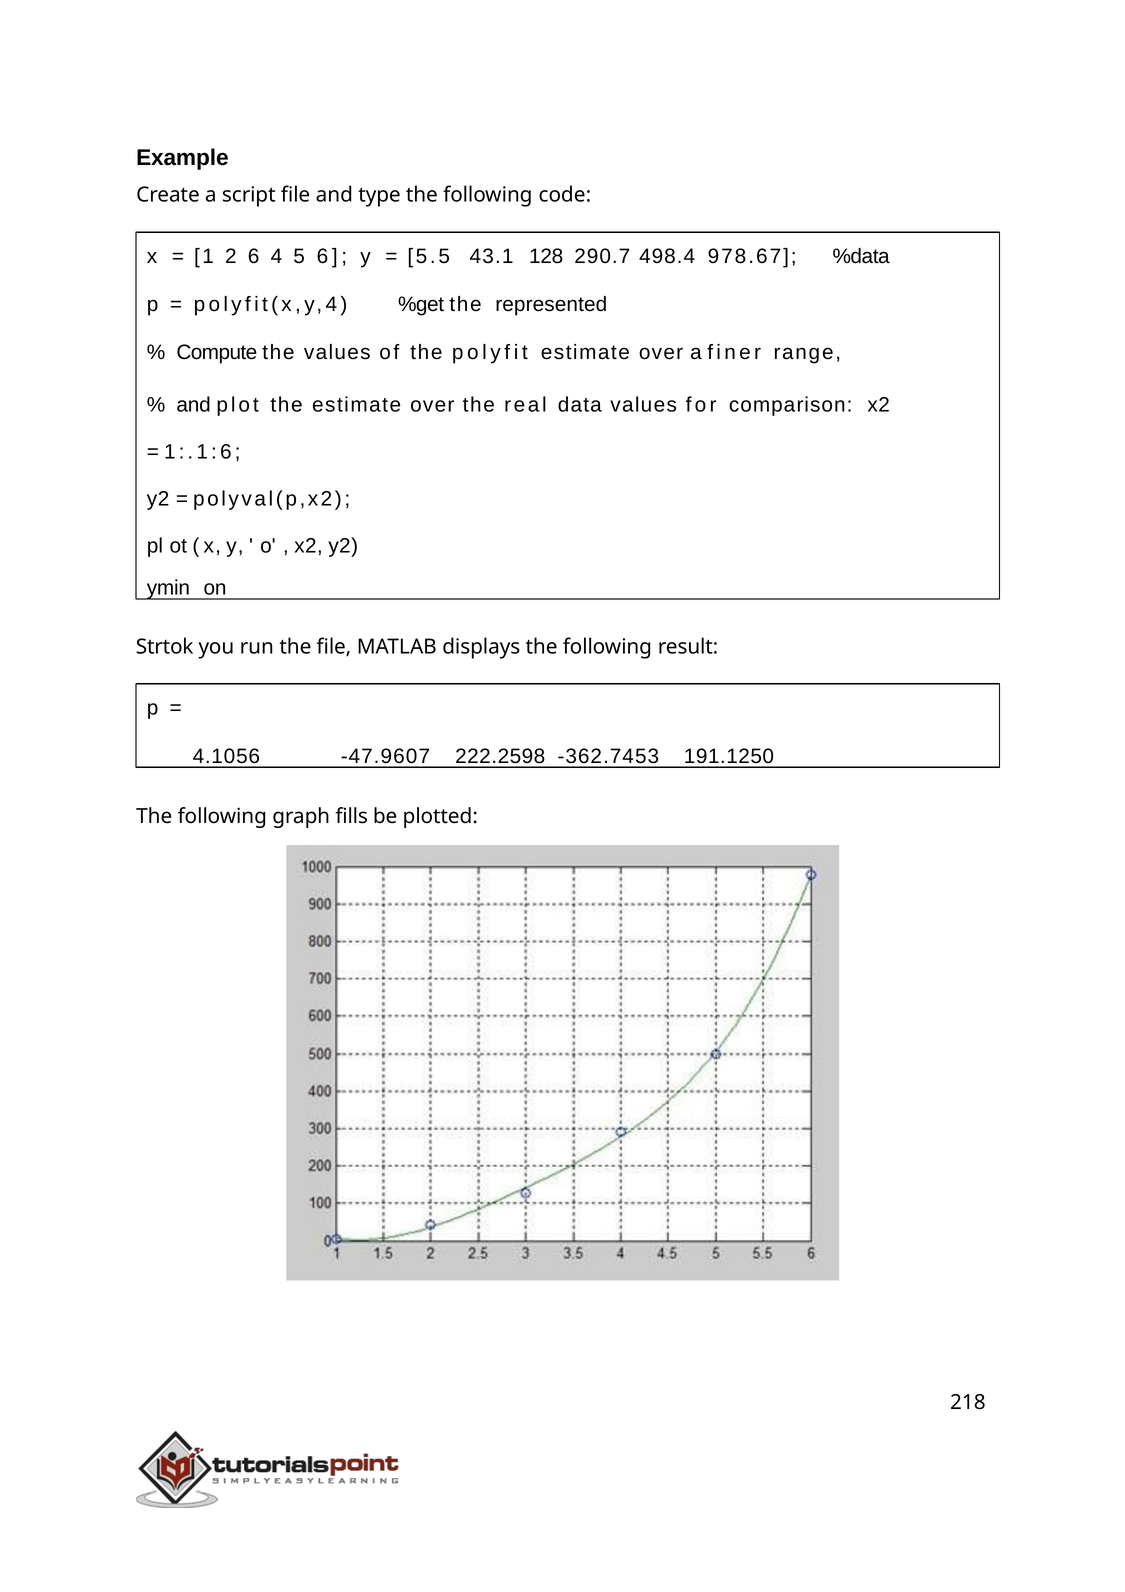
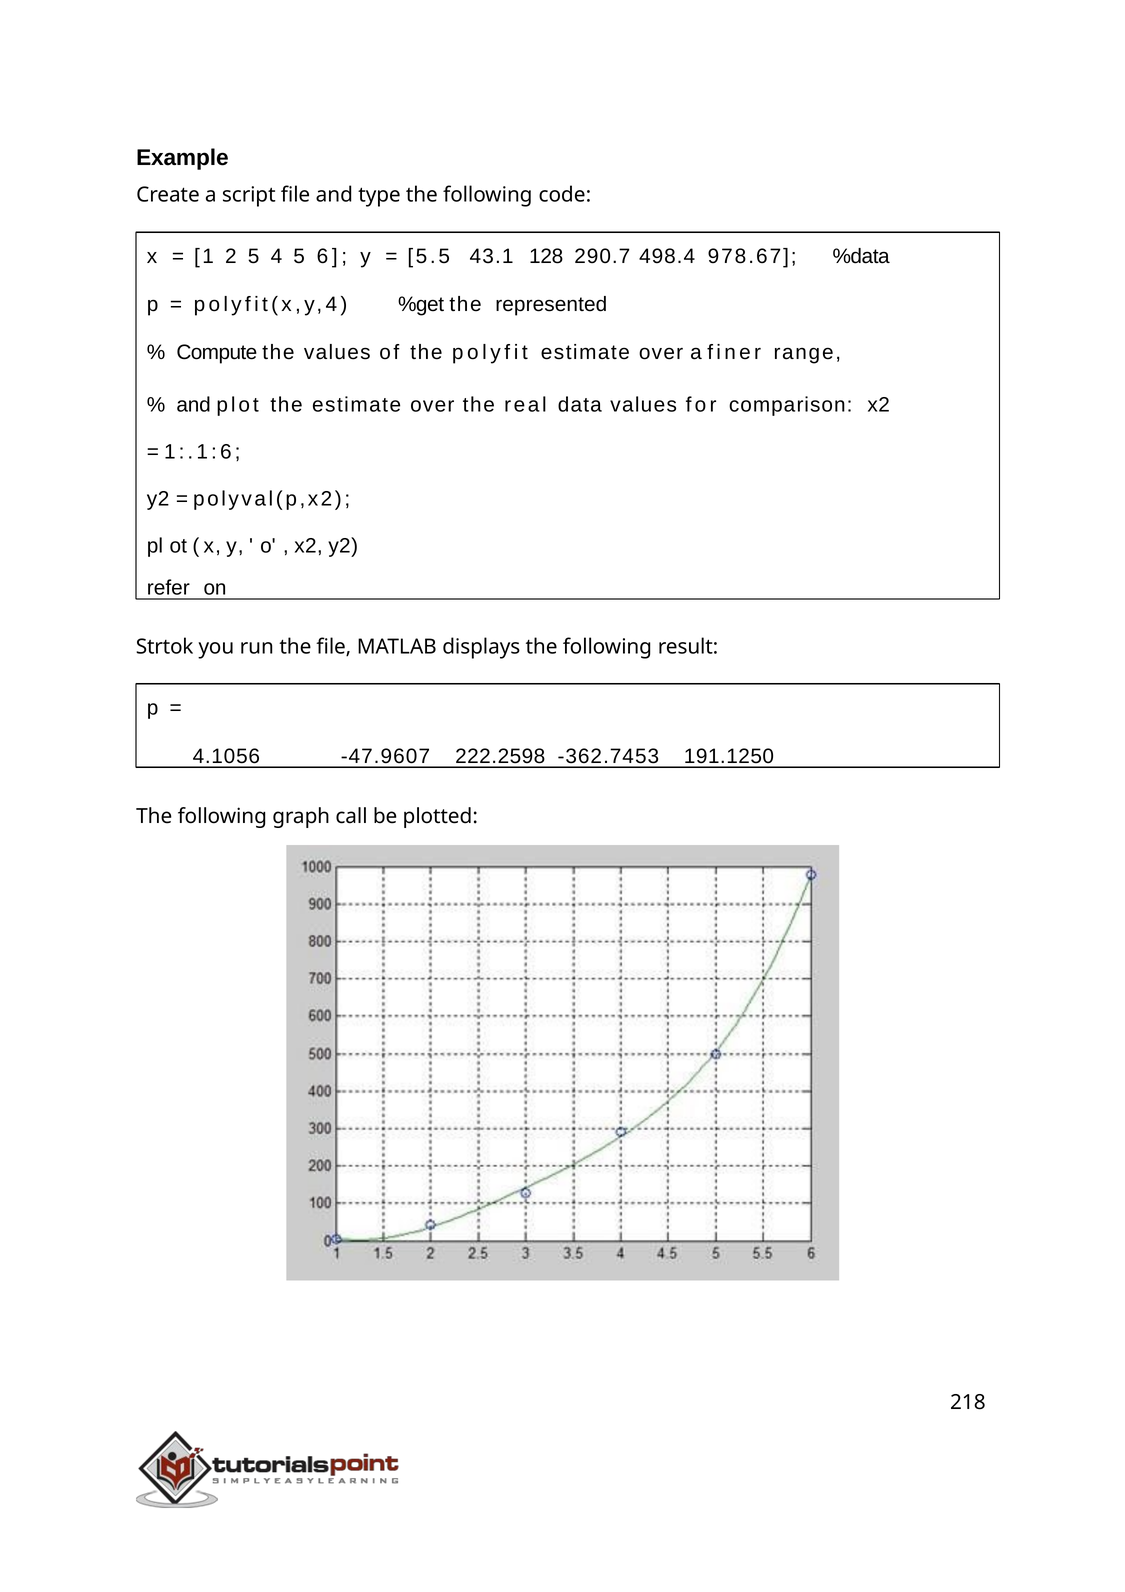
2 6: 6 -> 5
ymin: ymin -> refer
fills: fills -> call
